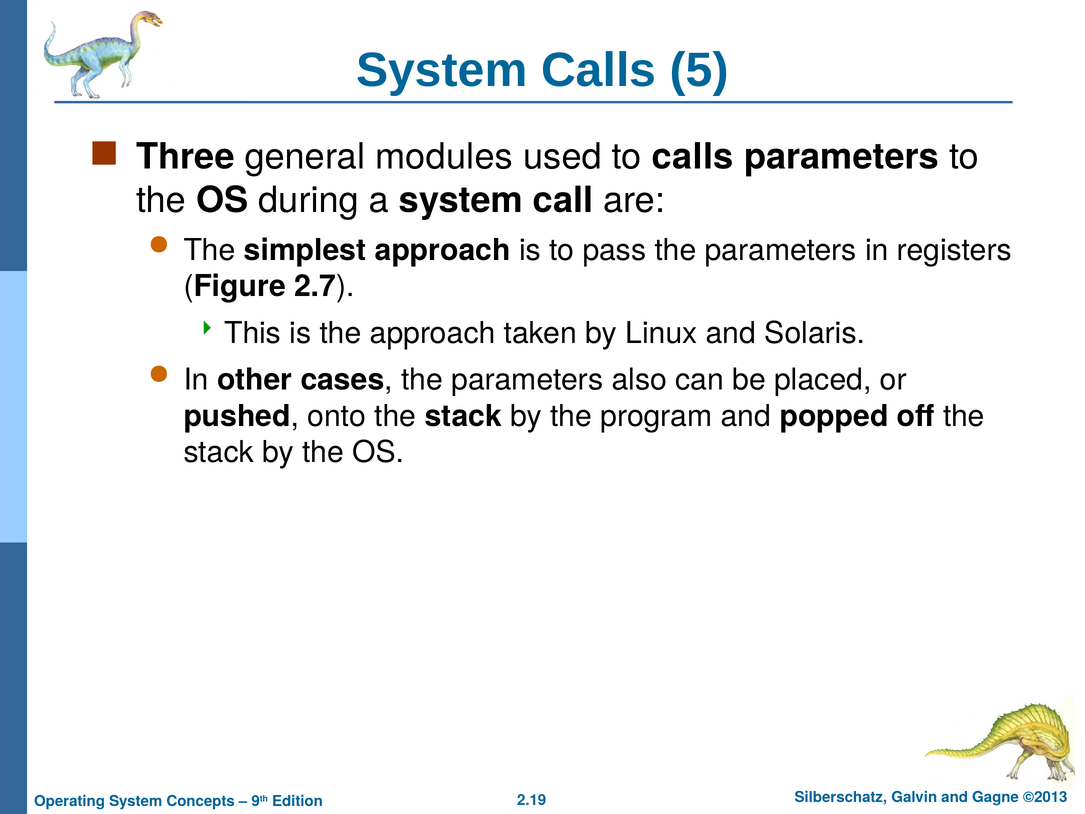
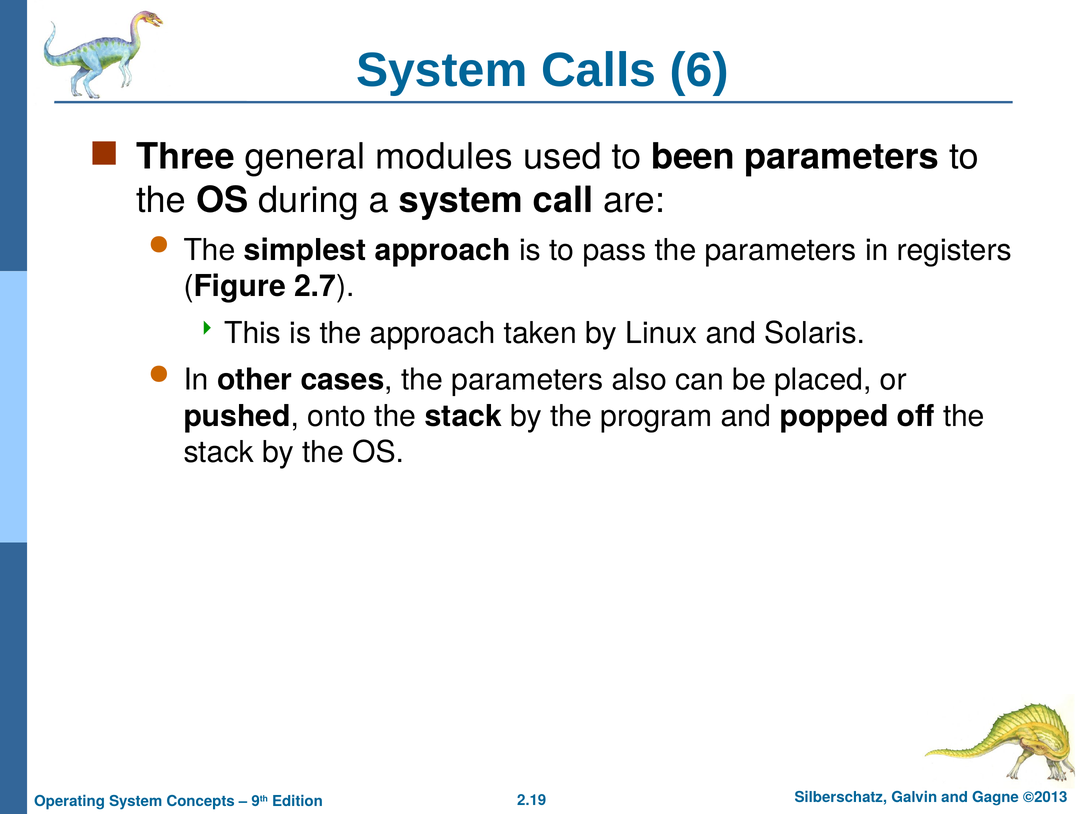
5: 5 -> 6
to calls: calls -> been
